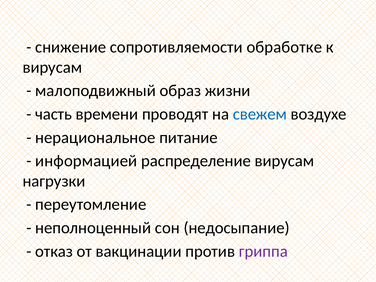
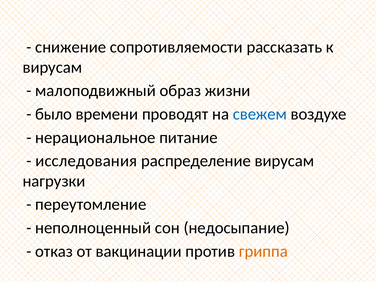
обработке: обработке -> рассказать
часть: часть -> было
информацией: информацией -> исследования
гриппа colour: purple -> orange
